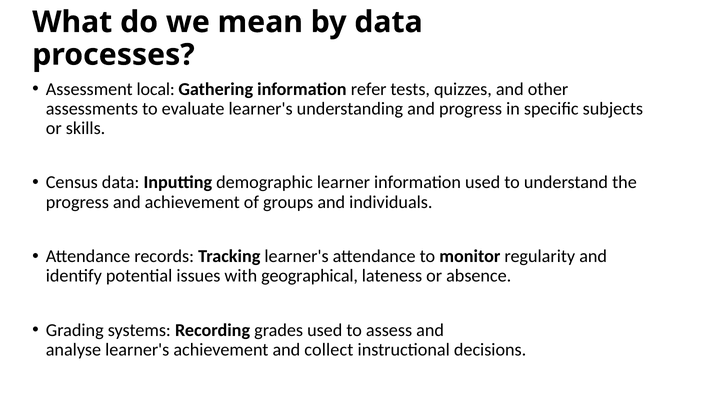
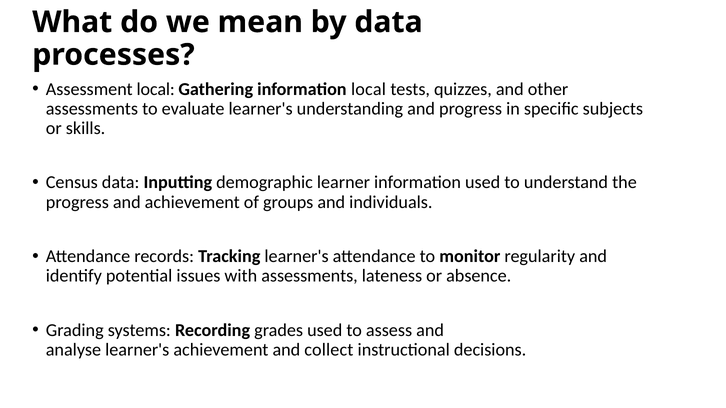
information refer: refer -> local
with geographical: geographical -> assessments
